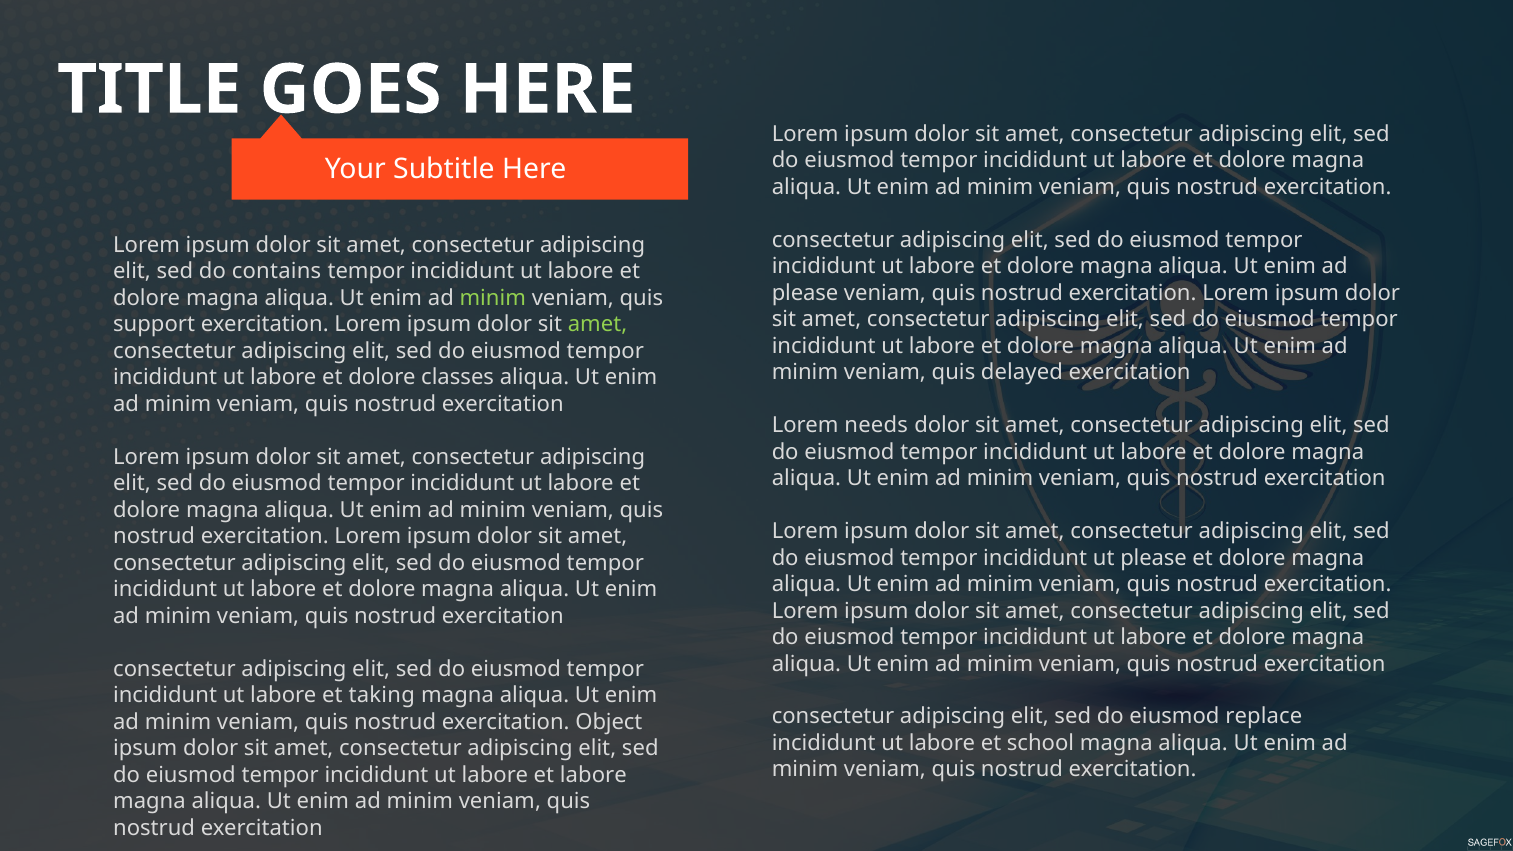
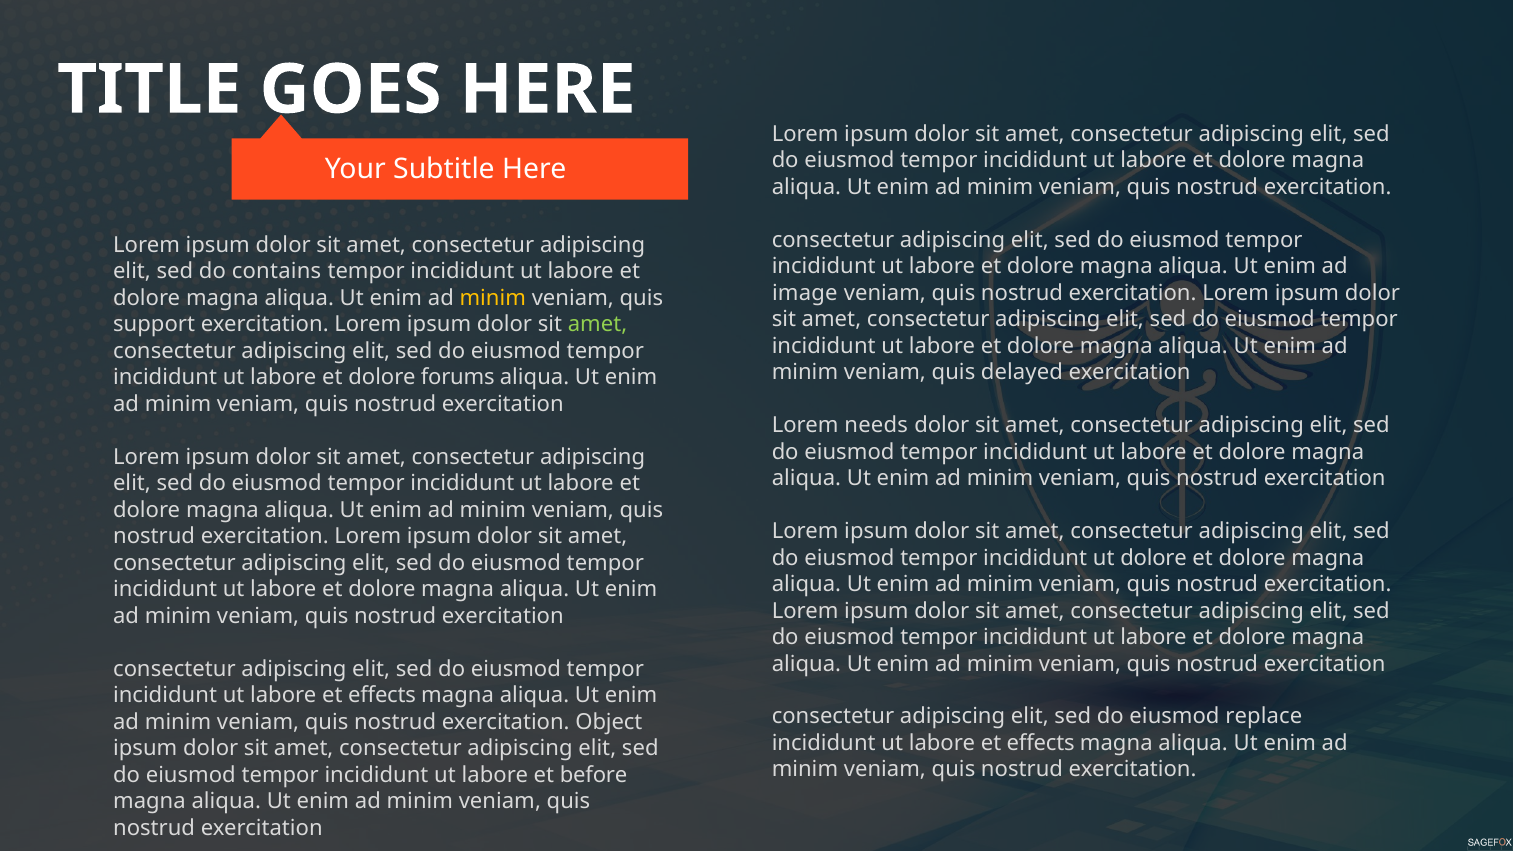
please at (805, 293): please -> image
minim at (493, 298) colour: light green -> yellow
classes: classes -> forums
ut please: please -> dolore
taking at (382, 695): taking -> effects
school at (1041, 743): school -> effects
et labore: labore -> before
